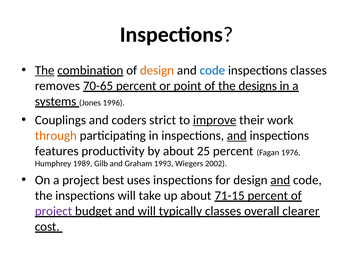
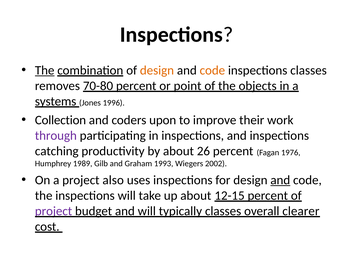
code at (212, 70) colour: blue -> orange
70-65: 70-65 -> 70-80
designs: designs -> objects
Couplings: Couplings -> Collection
strict: strict -> upon
improve underline: present -> none
through colour: orange -> purple
and at (237, 135) underline: present -> none
features: features -> catching
25: 25 -> 26
best: best -> also
71-15: 71-15 -> 12-15
